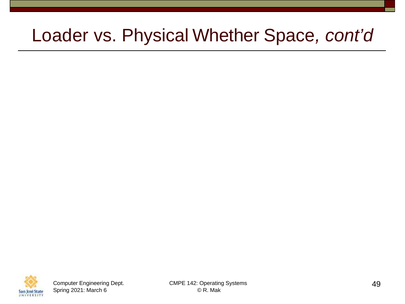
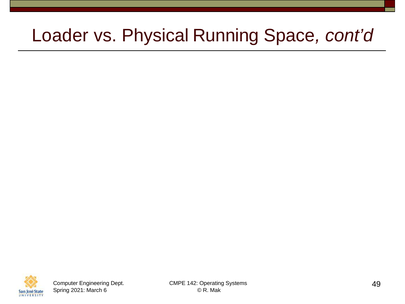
Whether: Whether -> Running
